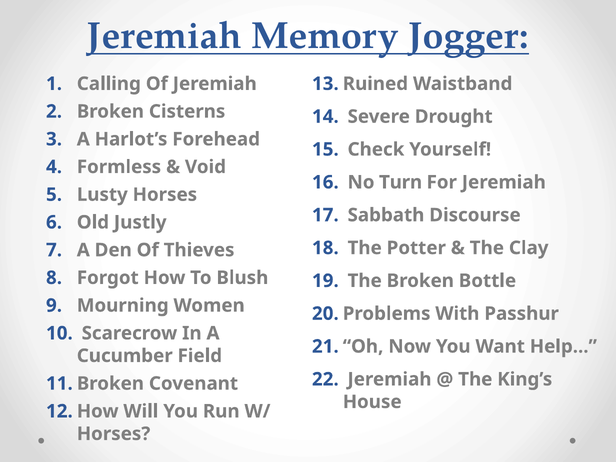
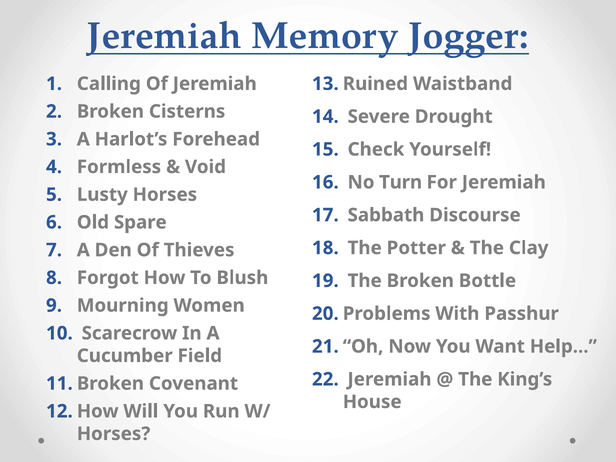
Justly: Justly -> Spare
